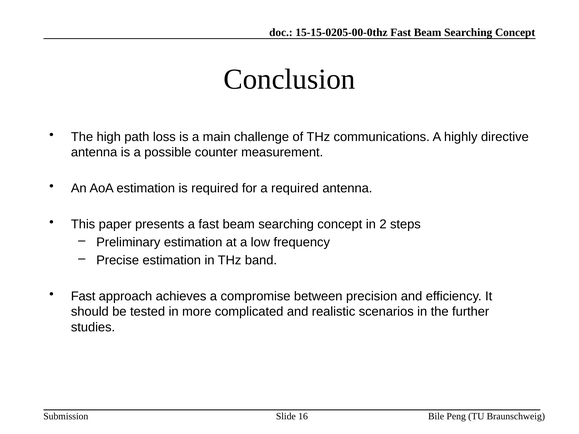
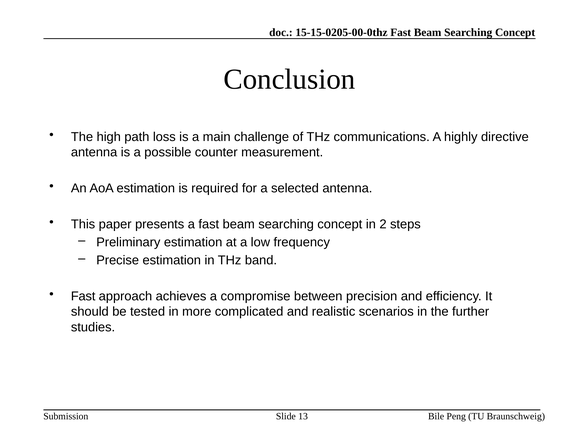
a required: required -> selected
16: 16 -> 13
